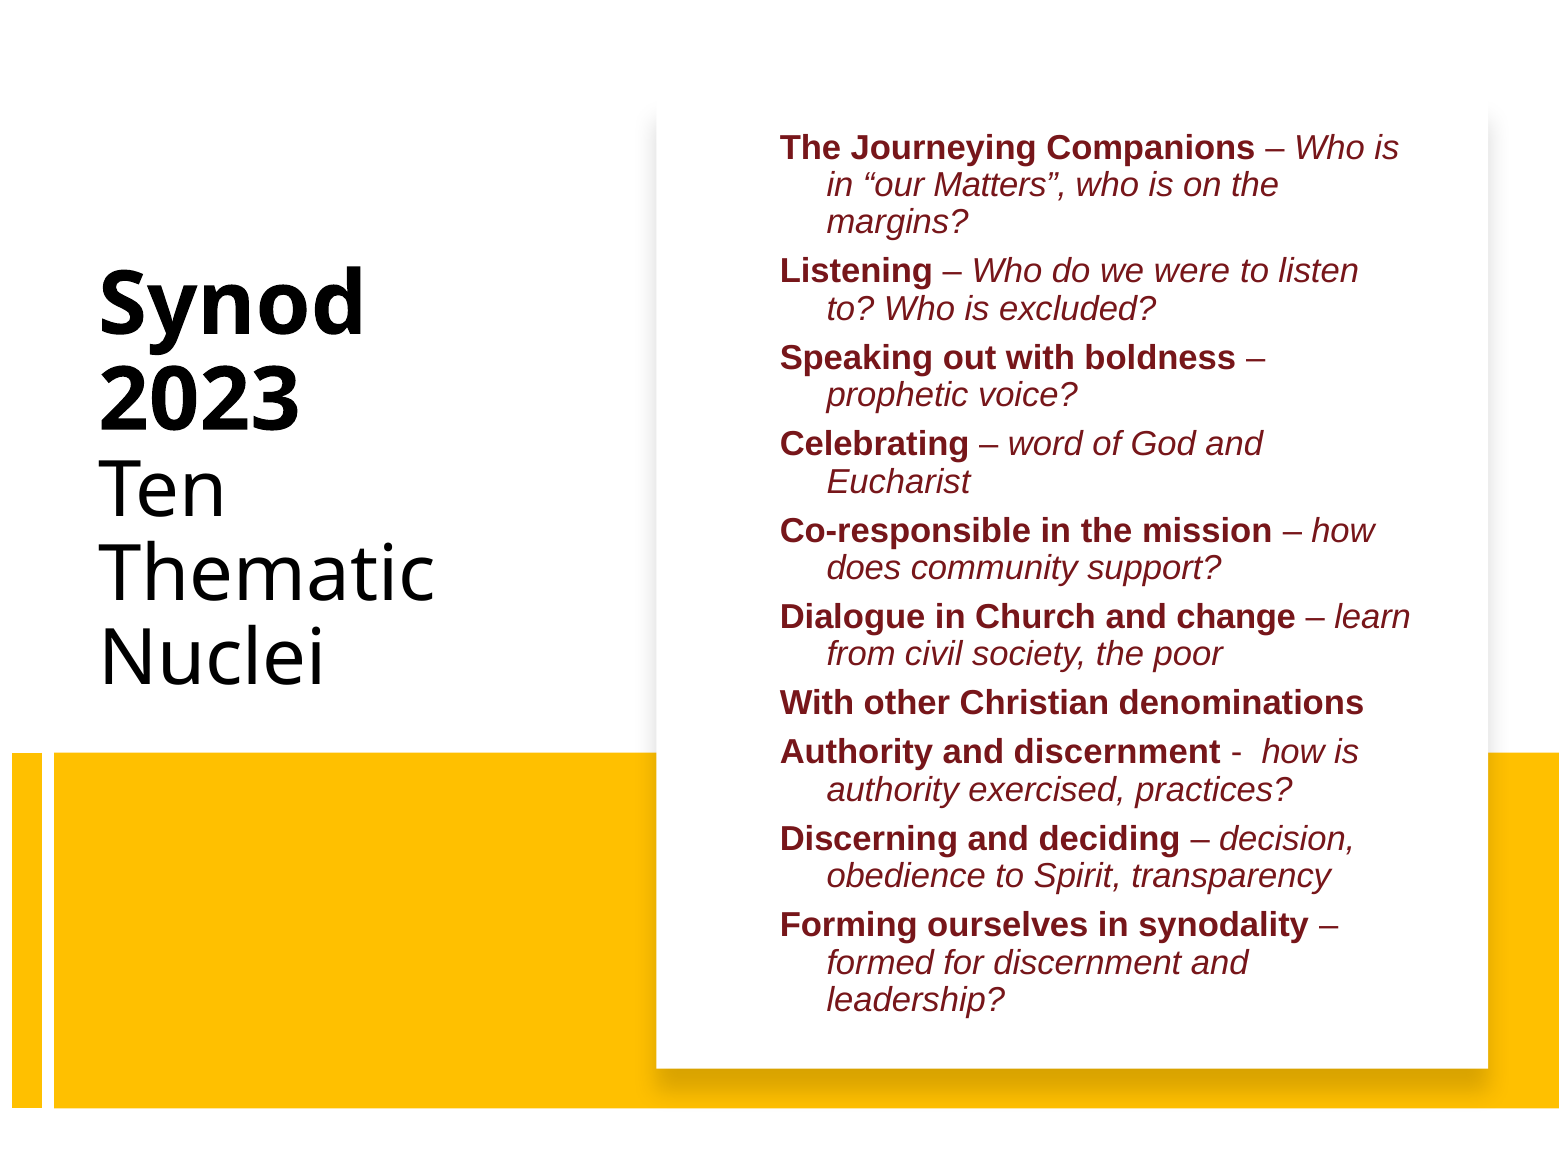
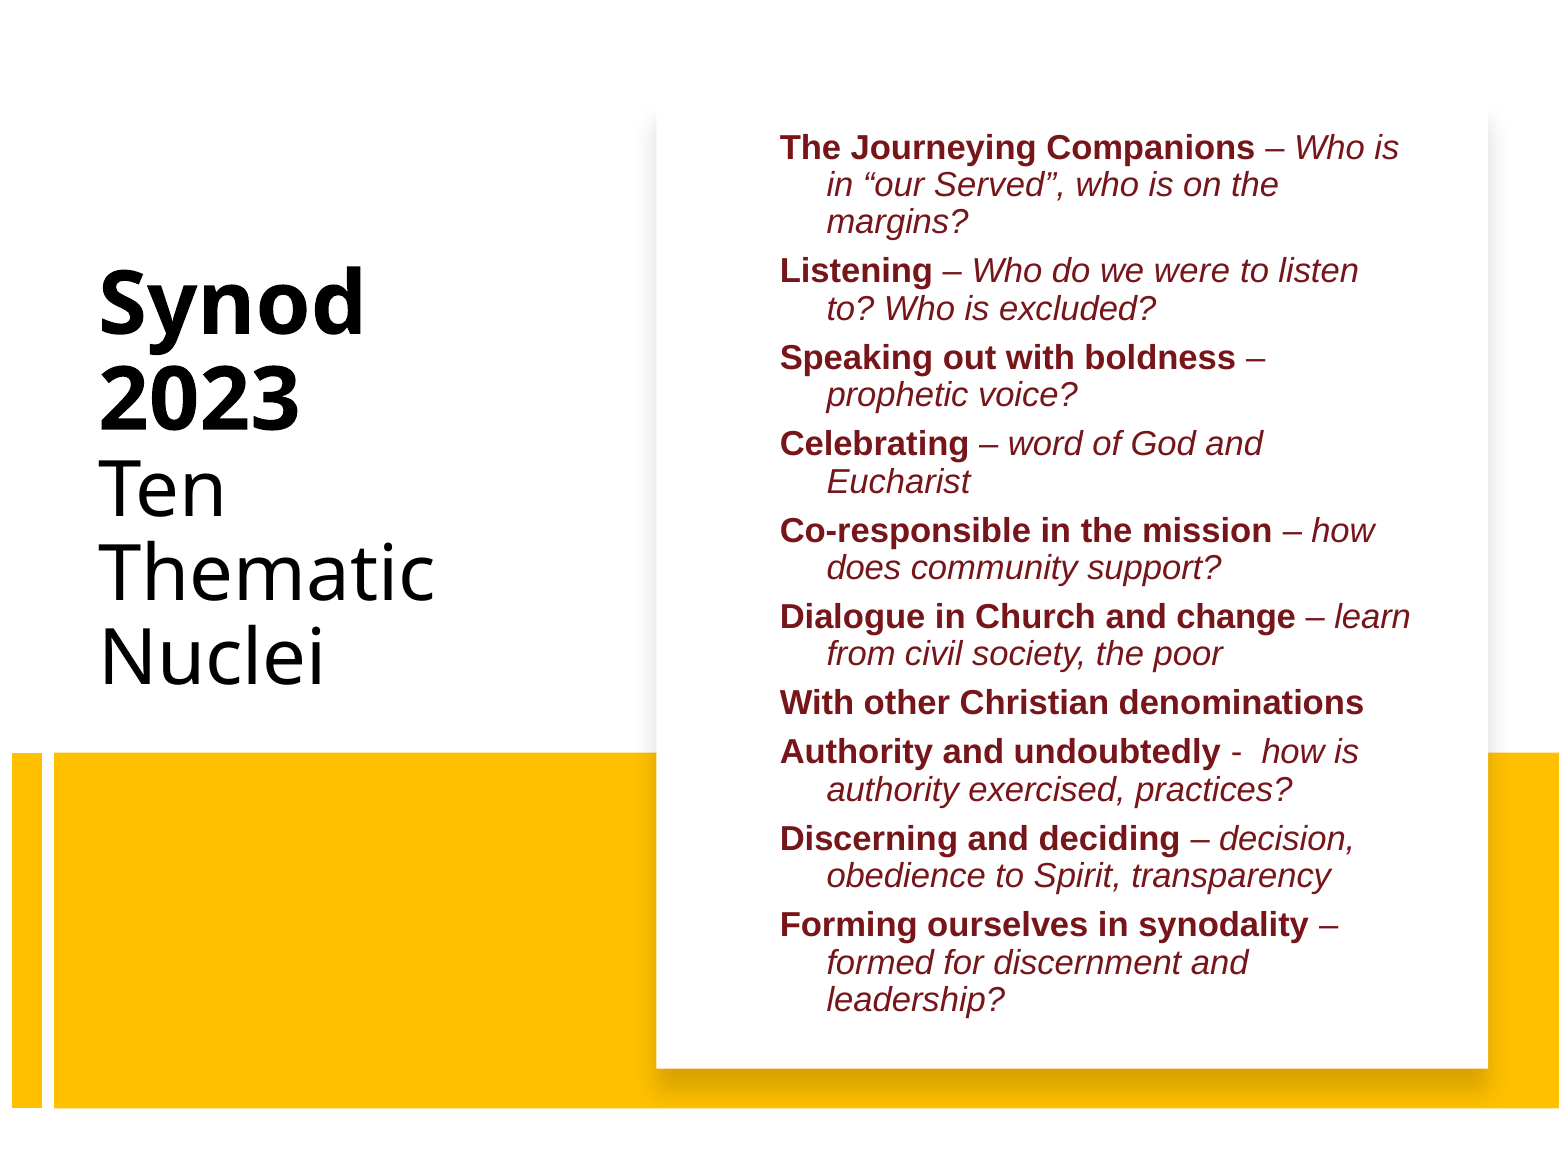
Matters: Matters -> Served
and discernment: discernment -> undoubtedly
